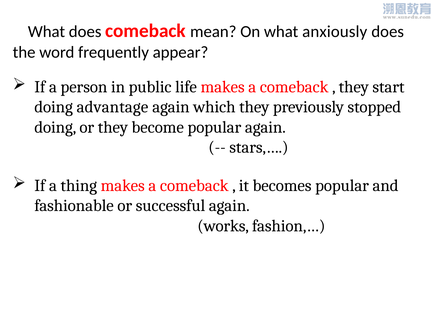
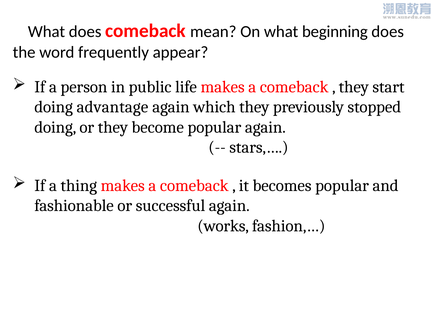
anxiously: anxiously -> beginning
